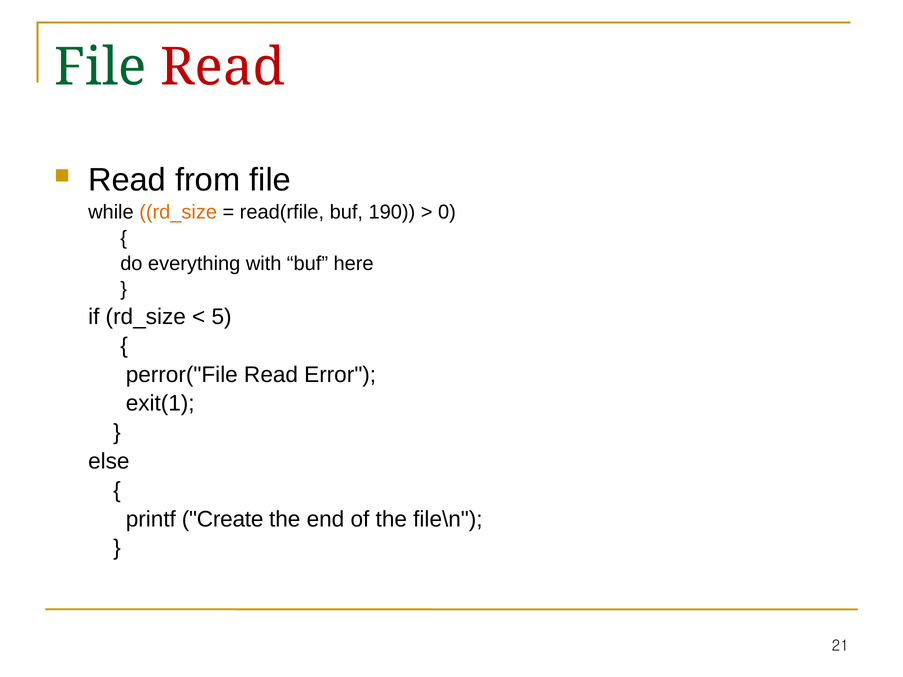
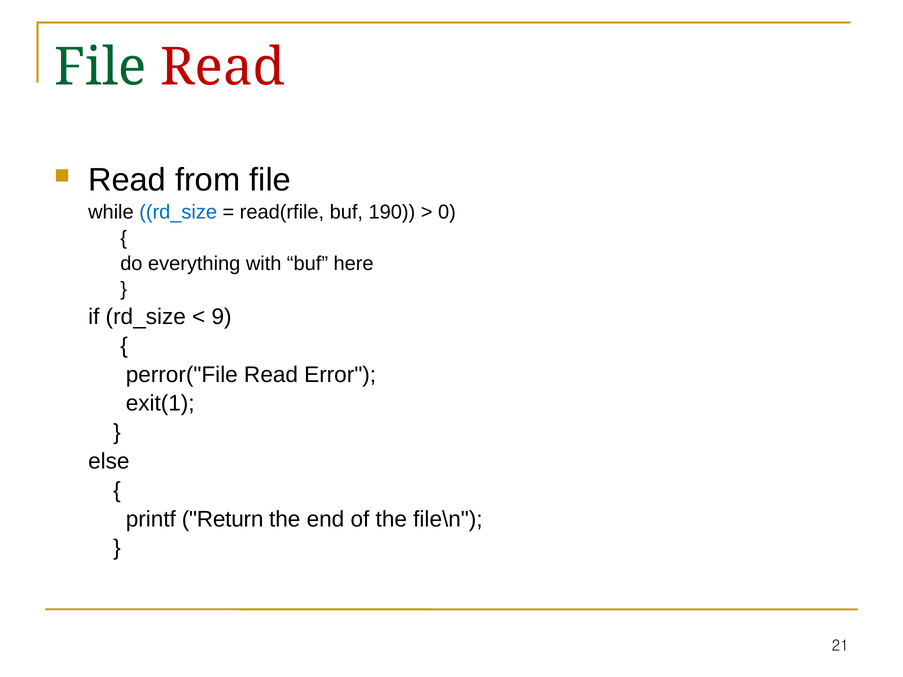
rd_size at (178, 212) colour: orange -> blue
5: 5 -> 9
Create: Create -> Return
